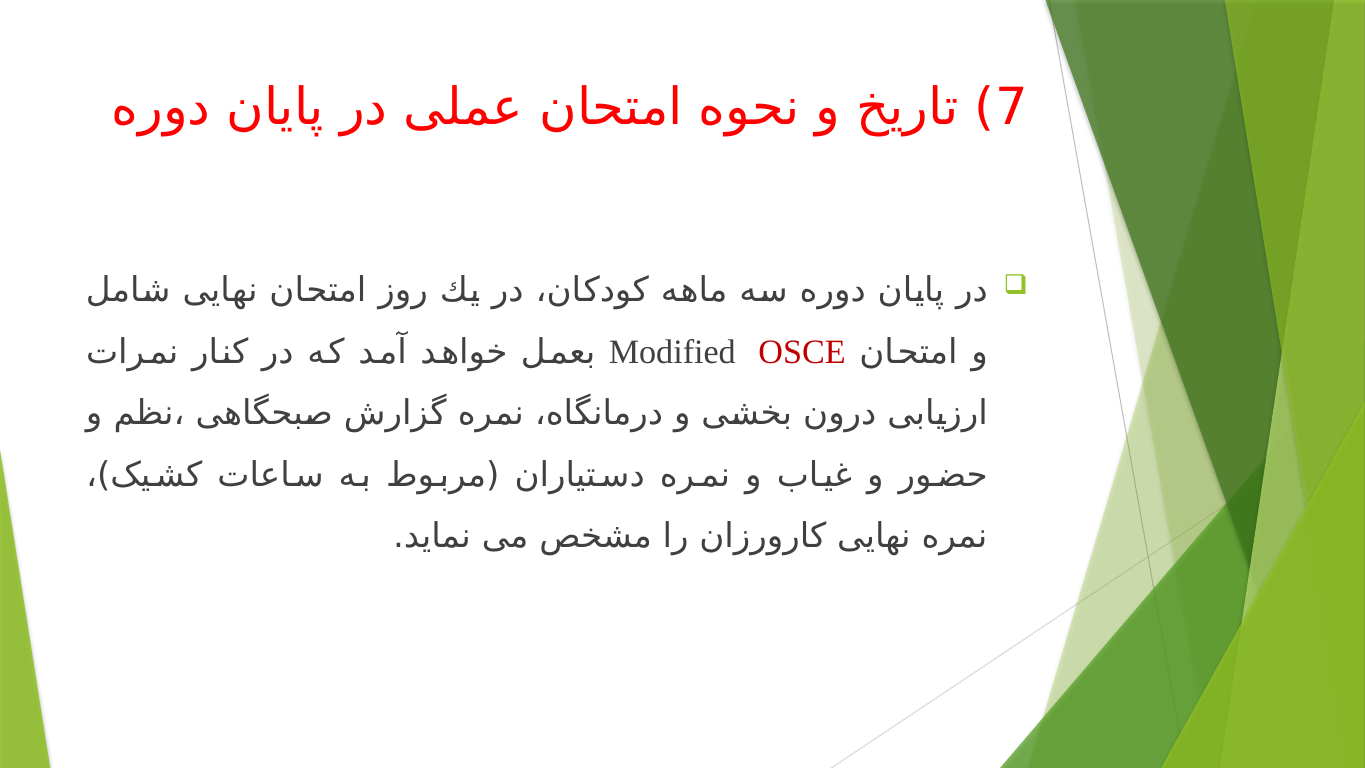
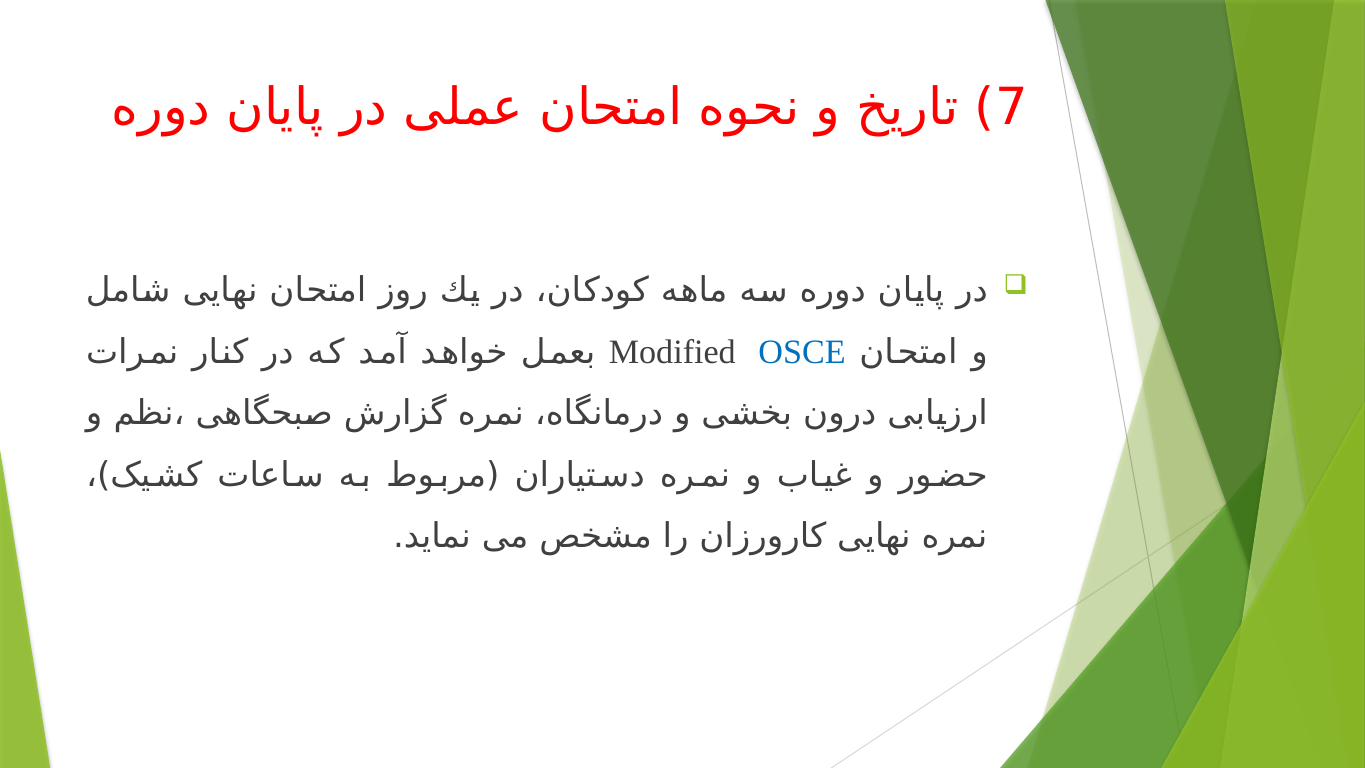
OSCE colour: red -> blue
